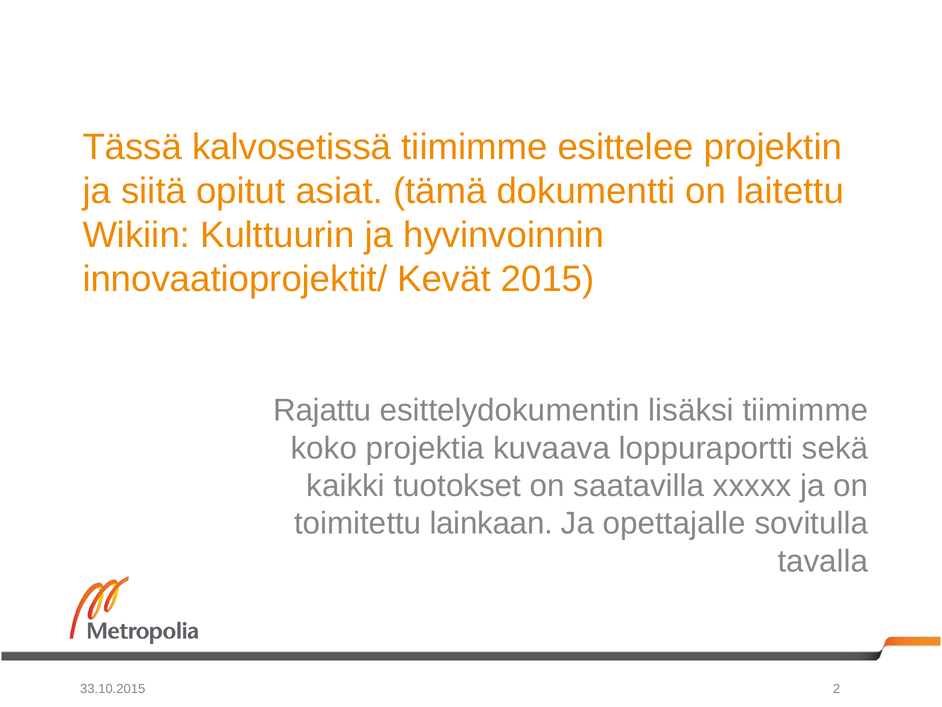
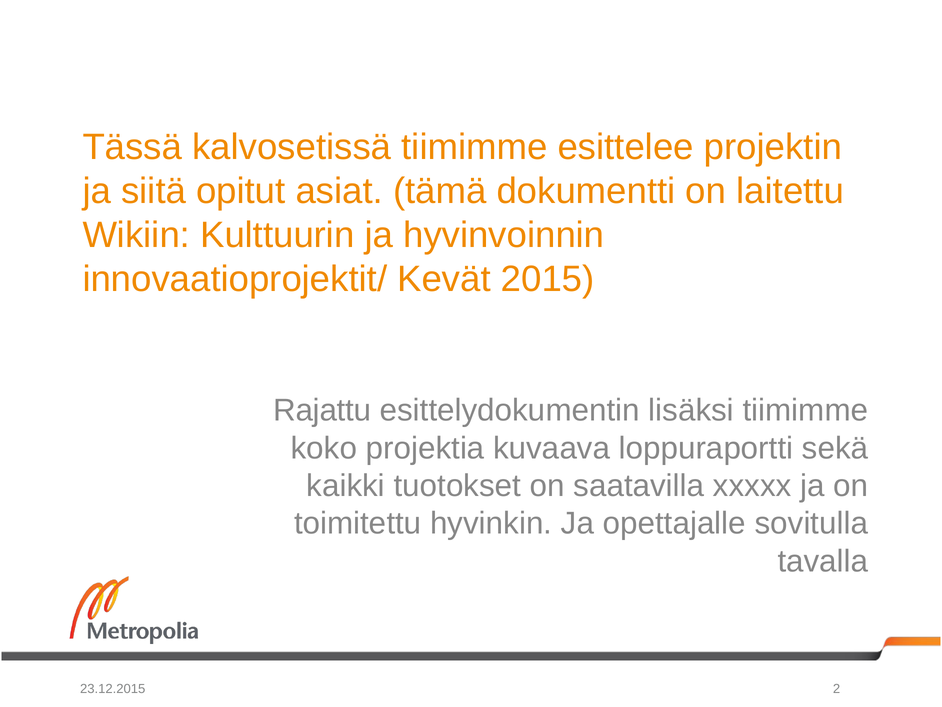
lainkaan: lainkaan -> hyvinkin
33.10.2015: 33.10.2015 -> 23.12.2015
